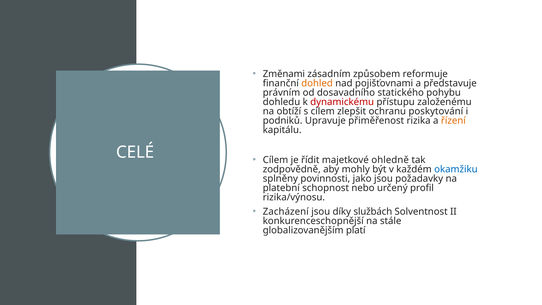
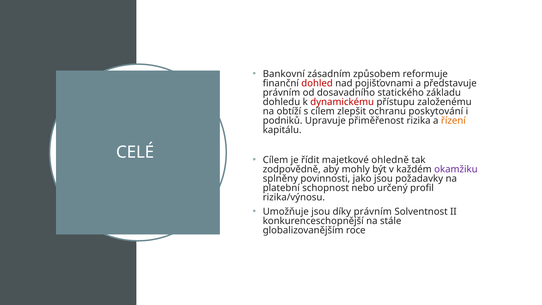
Změnami: Změnami -> Bankovní
dohled colour: orange -> red
pohybu: pohybu -> základu
okamžiku colour: blue -> purple
Zacházení: Zacházení -> Umožňuje
díky službách: službách -> právním
platí: platí -> roce
